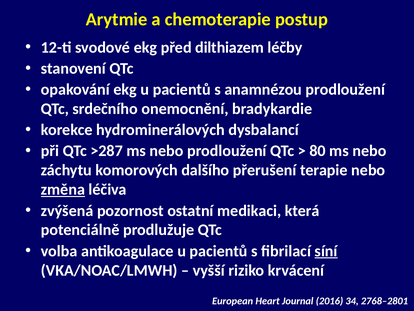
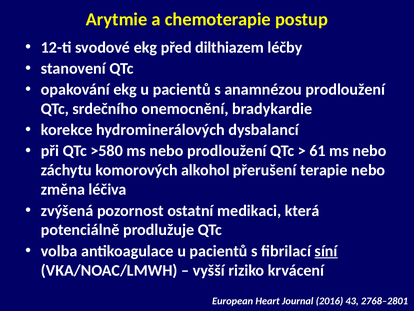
>287: >287 -> >580
80: 80 -> 61
dalšího: dalšího -> alkohol
změna underline: present -> none
34: 34 -> 43
